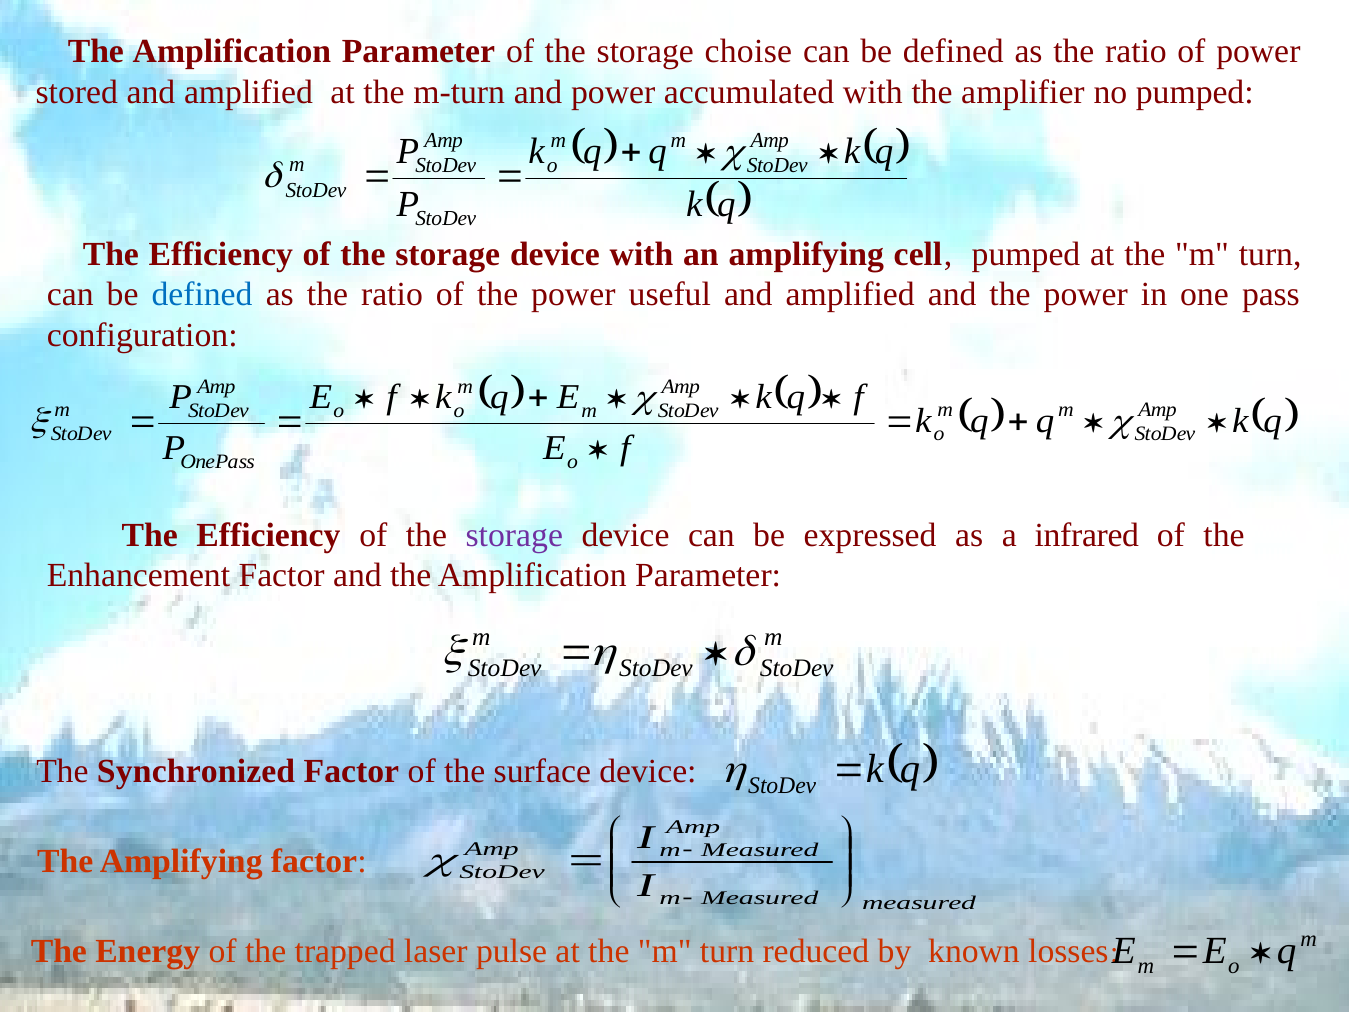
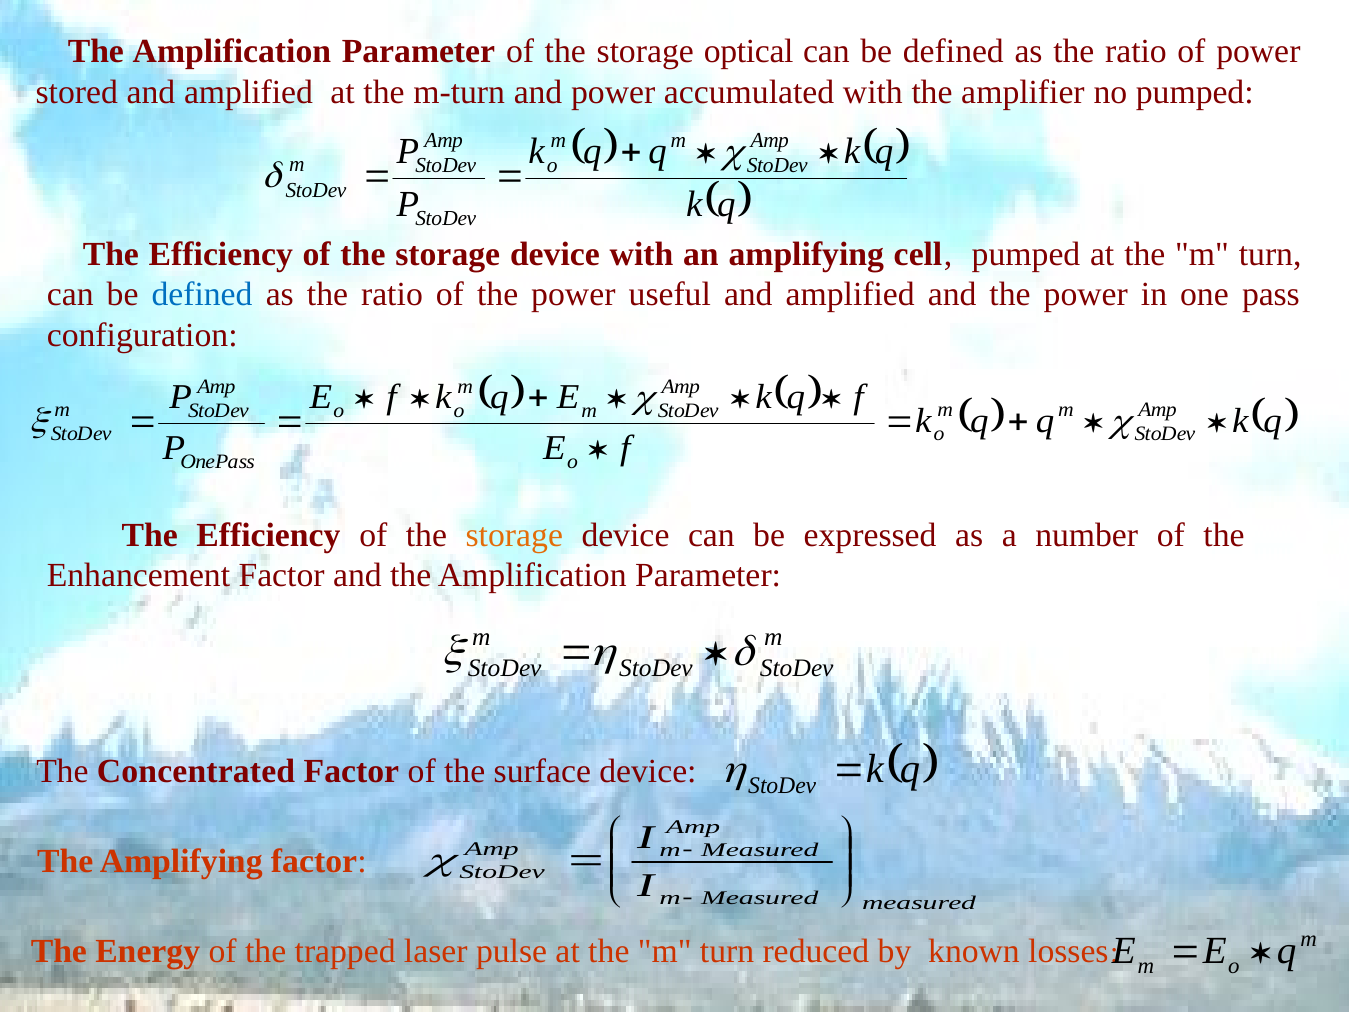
choise: choise -> optical
storage at (514, 535) colour: purple -> orange
infrared: infrared -> number
Synchronized: Synchronized -> Concentrated
